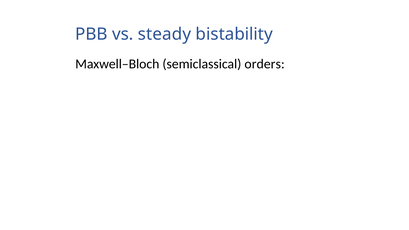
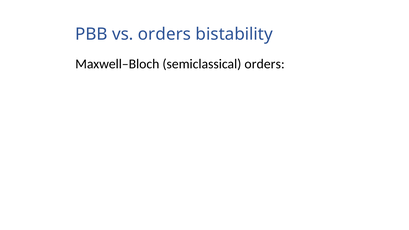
vs steady: steady -> orders
